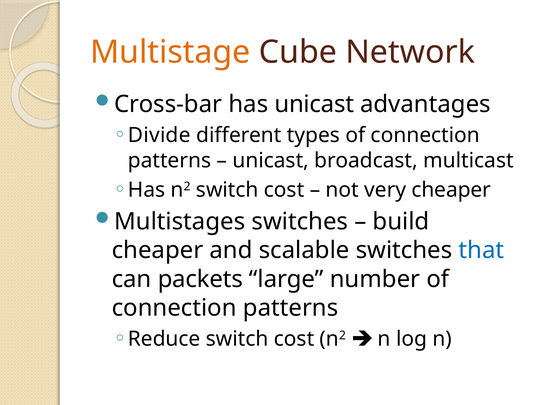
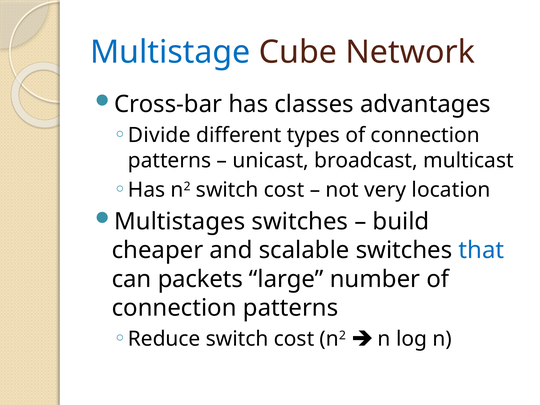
Multistage colour: orange -> blue
has unicast: unicast -> classes
very cheaper: cheaper -> location
